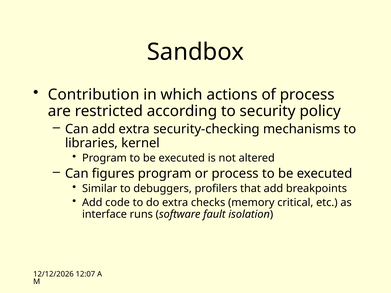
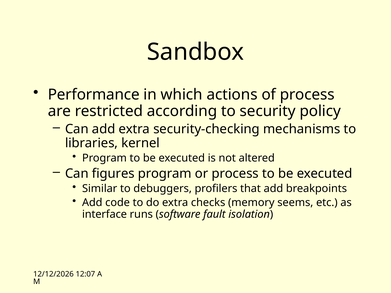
Contribution: Contribution -> Performance
critical: critical -> seems
